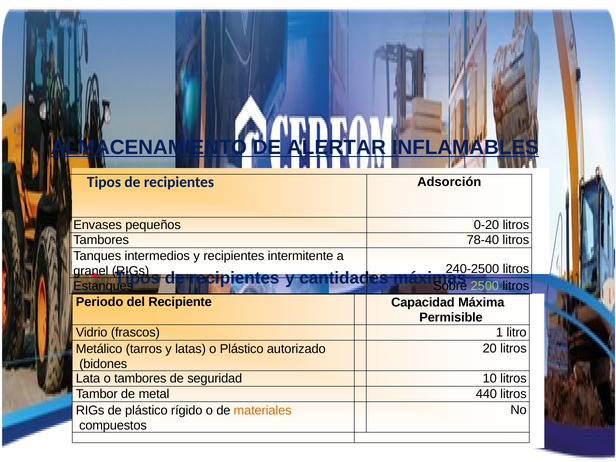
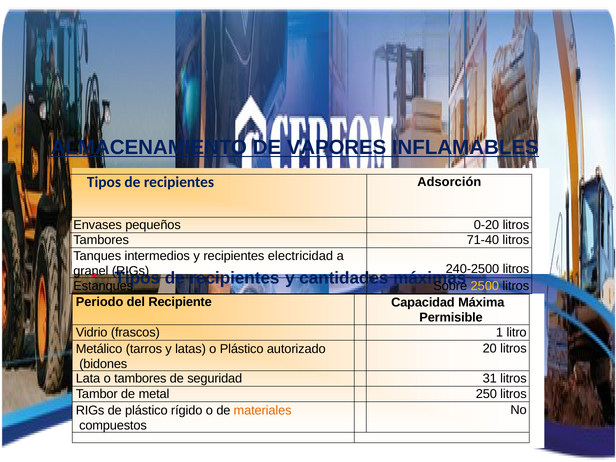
ALERTAR: ALERTAR -> VAPORES
78-40: 78-40 -> 71-40
intermitente: intermitente -> electricidad
2500 colour: light green -> yellow
10: 10 -> 31
440: 440 -> 250
